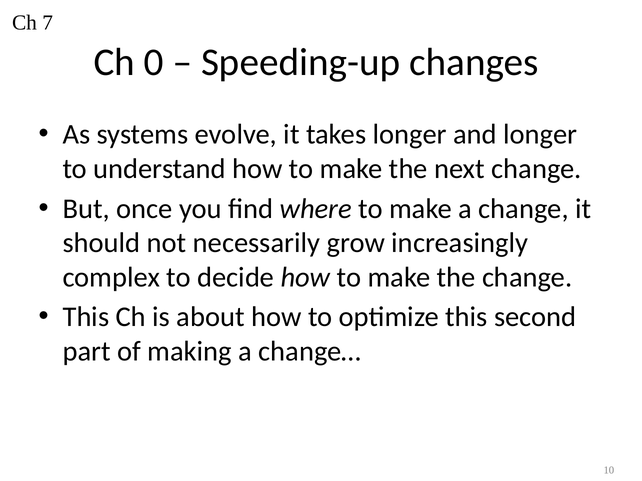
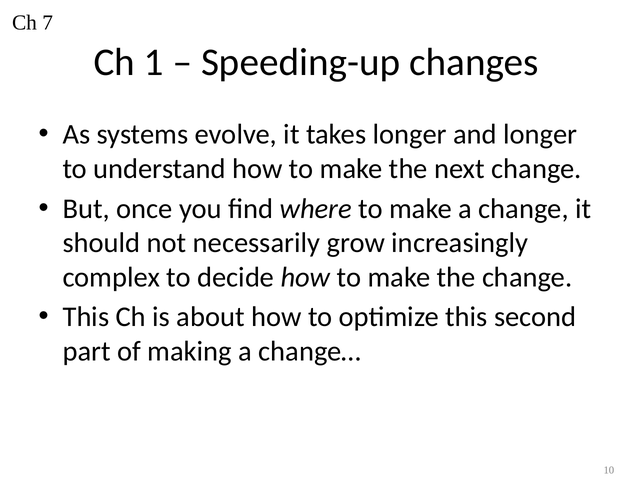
0: 0 -> 1
